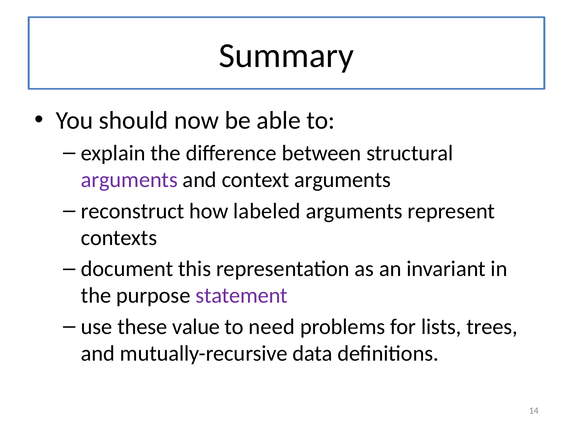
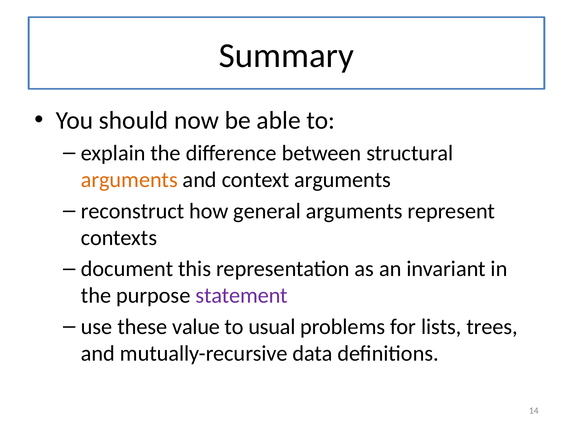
arguments at (129, 180) colour: purple -> orange
labeled: labeled -> general
need: need -> usual
